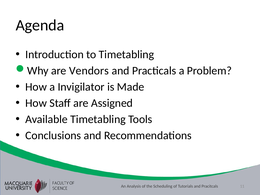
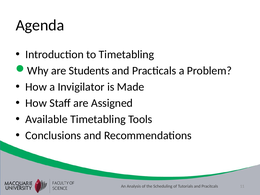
Vendors: Vendors -> Students
